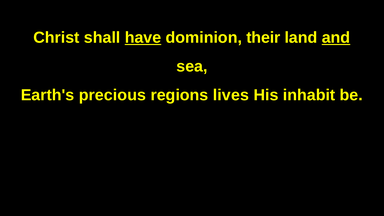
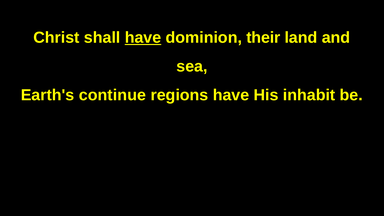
and underline: present -> none
precious: precious -> continue
regions lives: lives -> have
